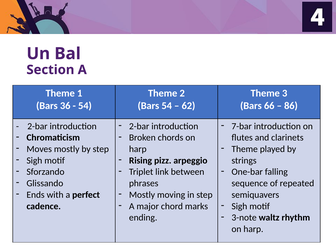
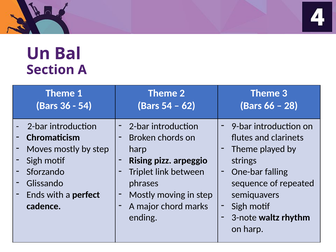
86: 86 -> 28
7-bar: 7-bar -> 9-bar
